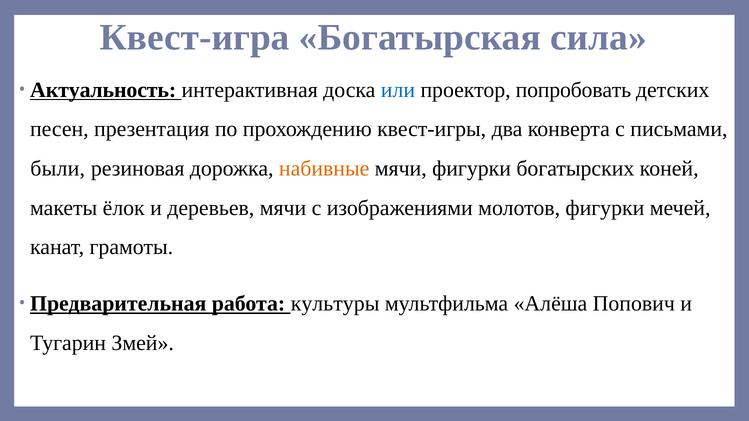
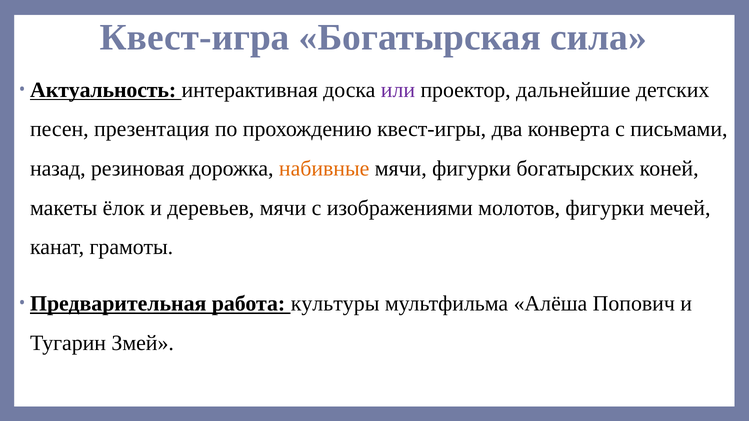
или colour: blue -> purple
попробовать: попробовать -> дальнейшие
были: были -> назад
